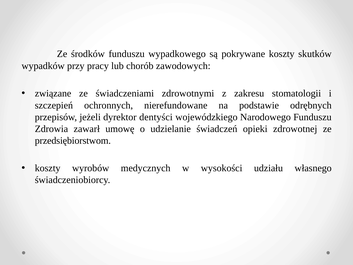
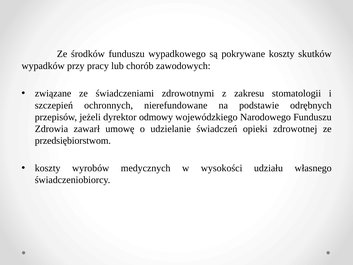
dentyści: dentyści -> odmowy
